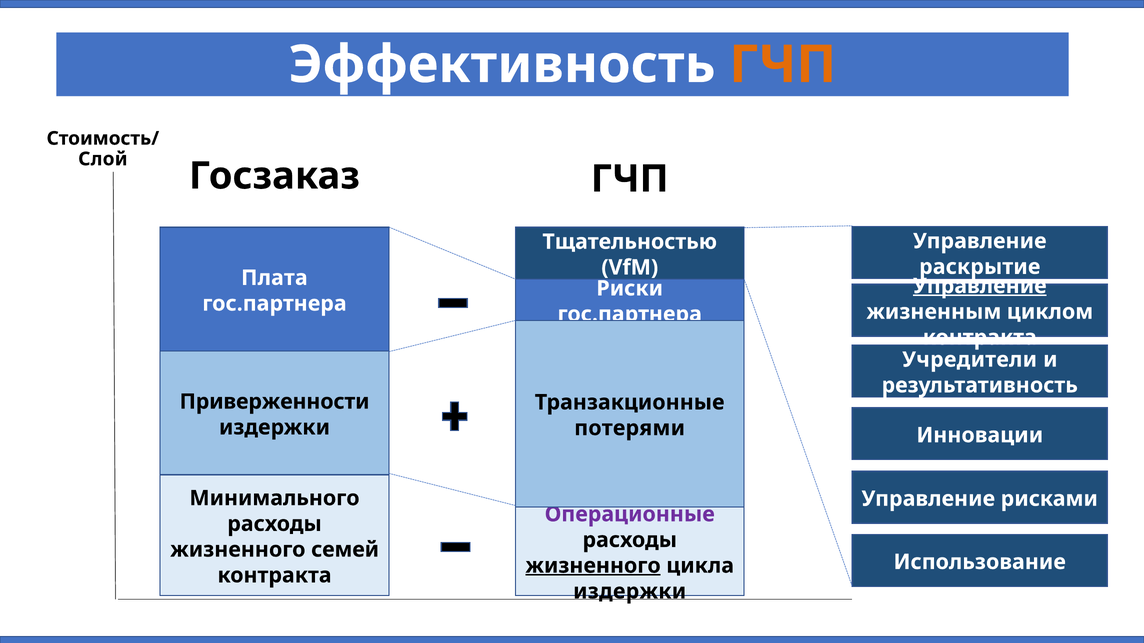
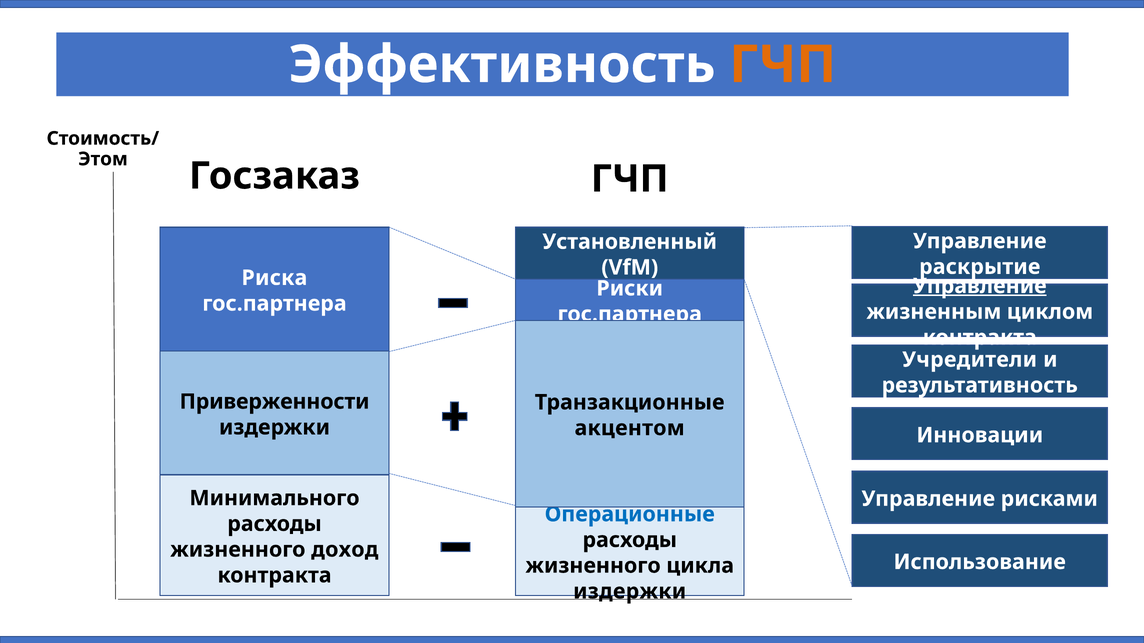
Слой: Слой -> Этом
Тщательностью: Тщательностью -> Установленный
Плата: Плата -> Риска
потерями: потерями -> акцентом
Операционные colour: purple -> blue
семей: семей -> доход
жизненного at (593, 566) underline: present -> none
